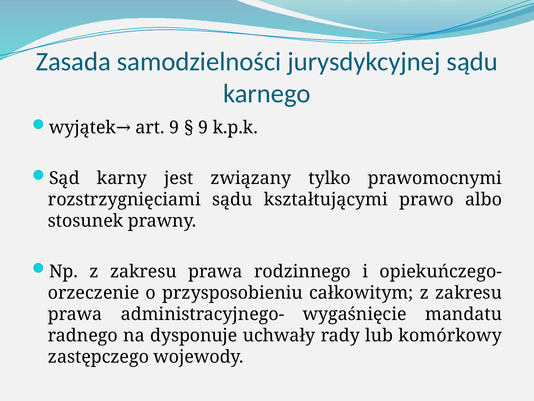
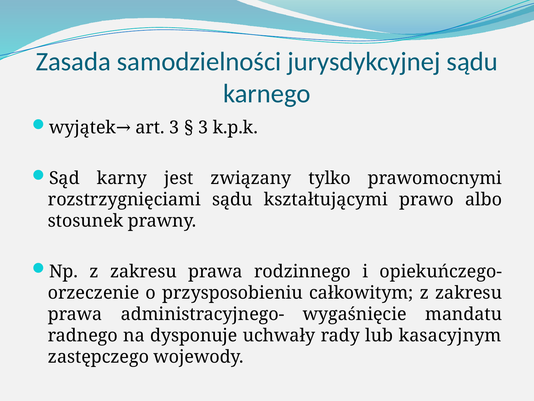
art 9: 9 -> 3
9 at (203, 128): 9 -> 3
komórkowy: komórkowy -> kasacyjnym
